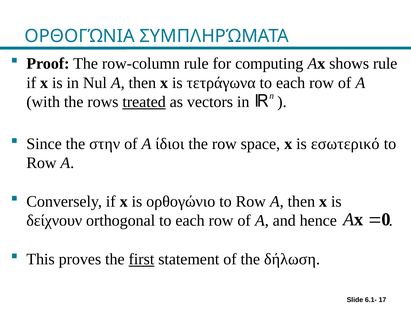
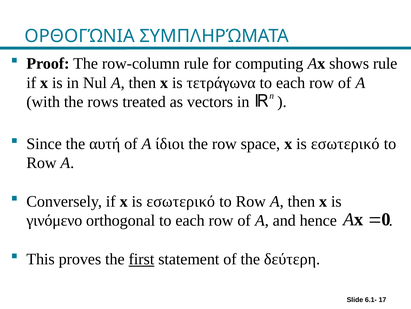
treated underline: present -> none
στην: στην -> αυτή
if x is ορθογώνιο: ορθογώνιο -> εσωτερικό
δείχνουν: δείχνουν -> γινόμενο
δήλωση: δήλωση -> δεύτερη
